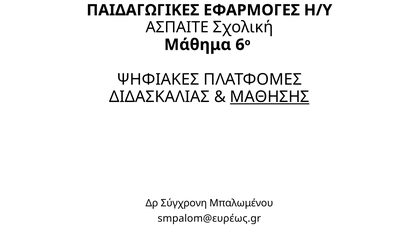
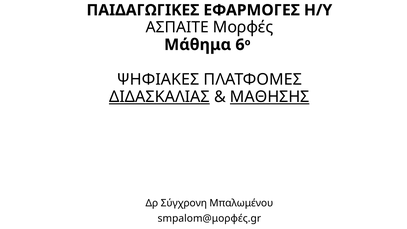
Σχολική: Σχολική -> Μορφές
ΔΙΔΑΣΚΑΛΙΑΣ underline: none -> present
smpalom@ευρέως.gr: smpalom@ευρέως.gr -> smpalom@μορφές.gr
